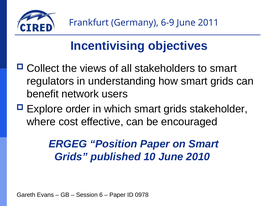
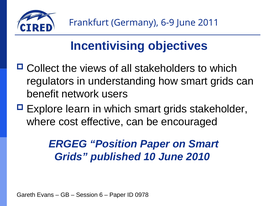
to smart: smart -> which
order: order -> learn
